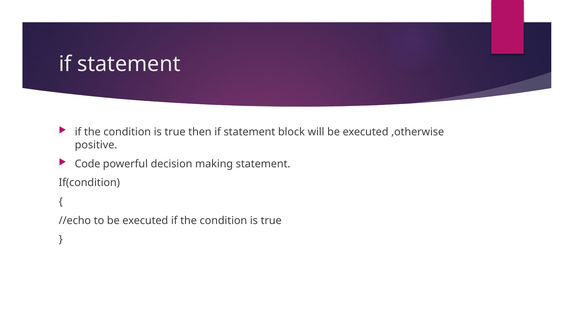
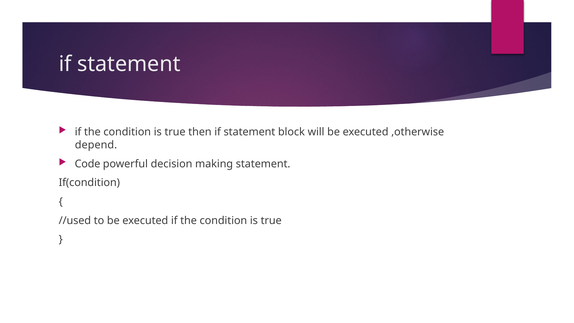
positive: positive -> depend
//echo: //echo -> //used
